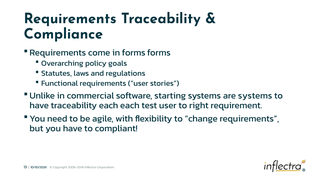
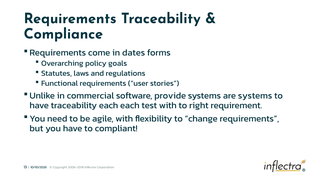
in forms: forms -> dates
starting: starting -> provide
test user: user -> with
